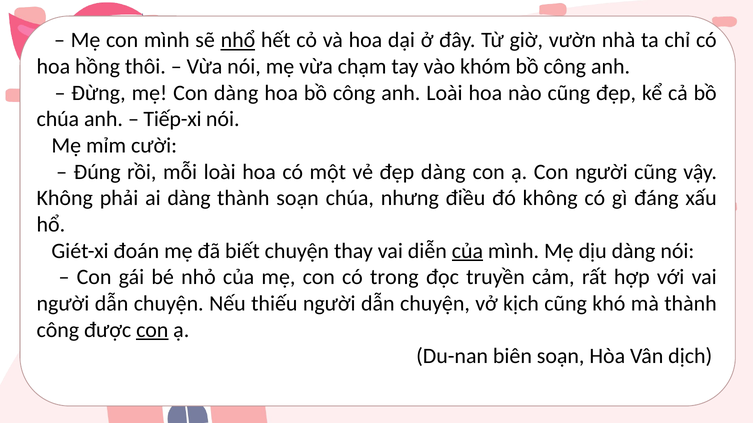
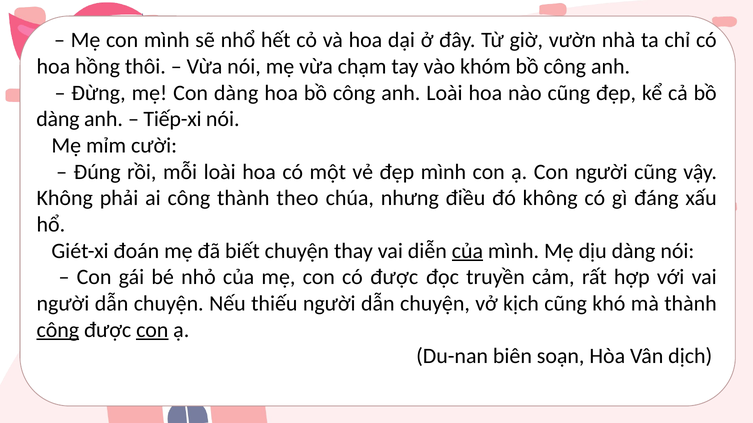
nhổ underline: present -> none
chúa at (58, 119): chúa -> dàng
đẹp dàng: dàng -> mình
ai dàng: dàng -> công
thành soạn: soạn -> theo
có trong: trong -> được
công at (58, 330) underline: none -> present
